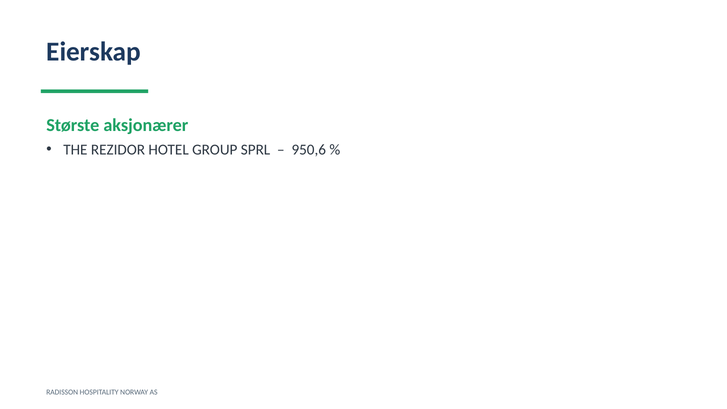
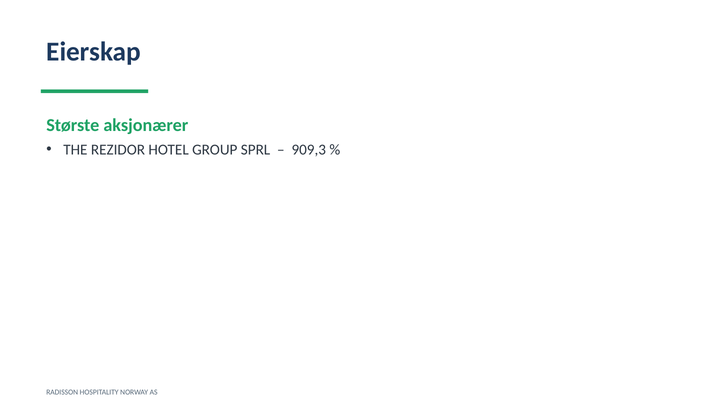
950,6: 950,6 -> 909,3
